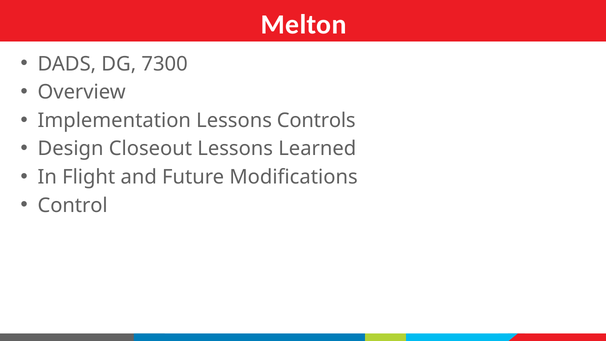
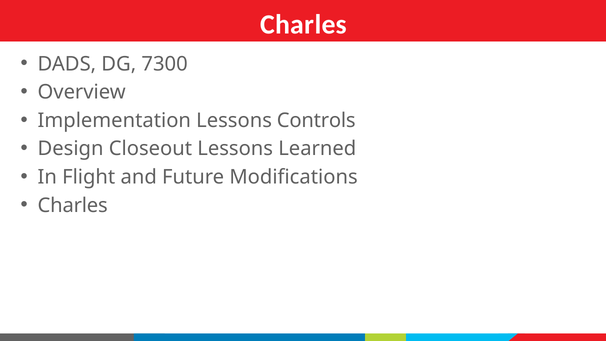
Melton at (304, 24): Melton -> Charles
Control at (73, 205): Control -> Charles
